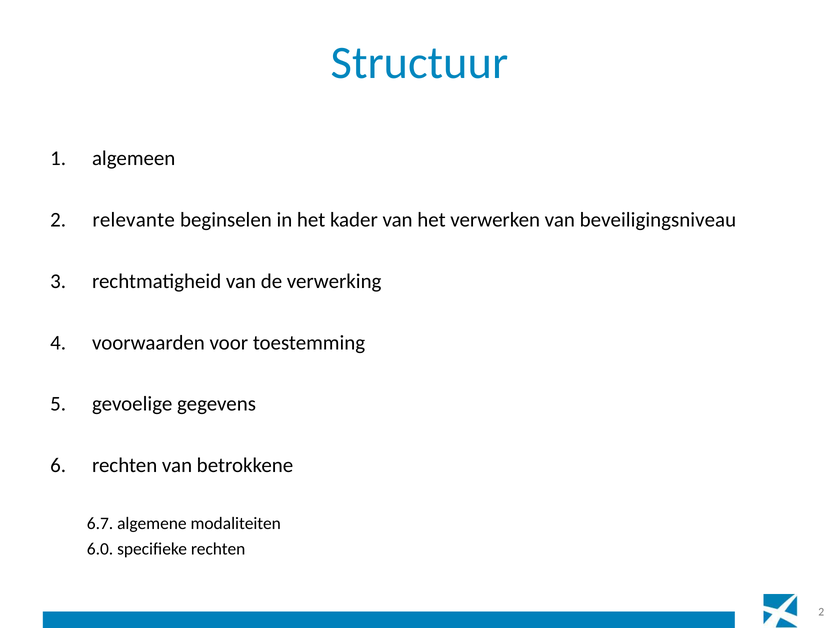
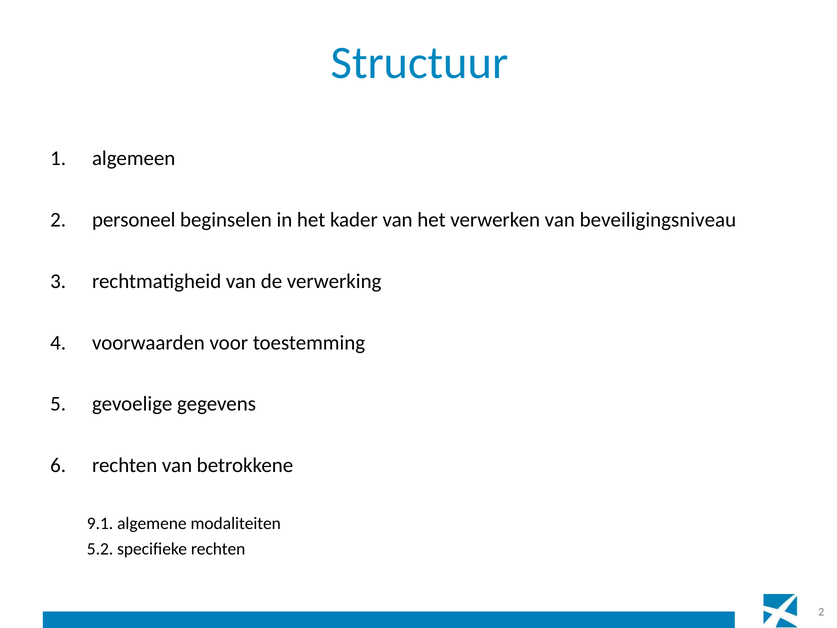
relevante: relevante -> personeel
6.7: 6.7 -> 9.1
6.0: 6.0 -> 5.2
